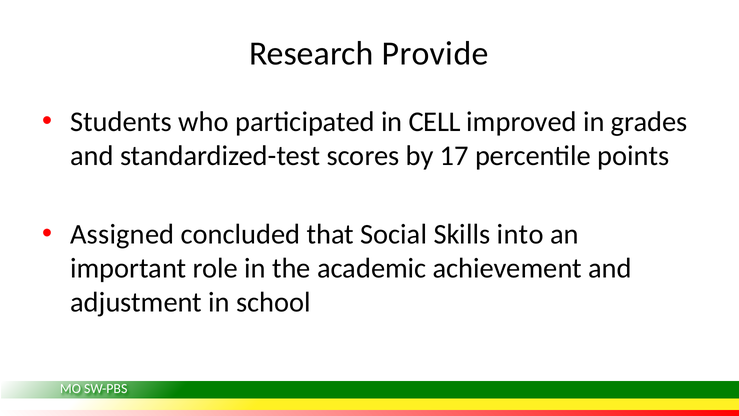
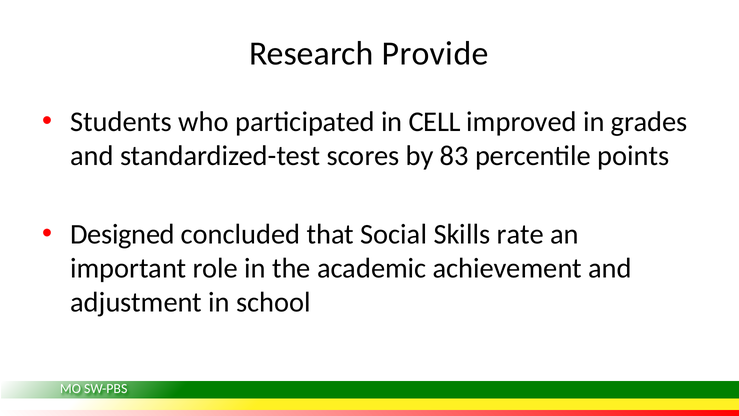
17: 17 -> 83
Assigned: Assigned -> Designed
into: into -> rate
